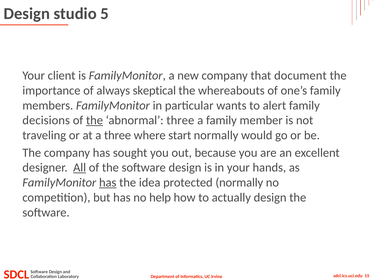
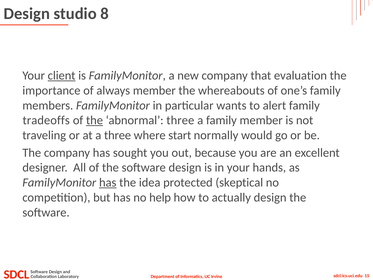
5: 5 -> 8
client underline: none -> present
document: document -> evaluation
always skeptical: skeptical -> member
decisions: decisions -> tradeoffs
All underline: present -> none
protected normally: normally -> skeptical
